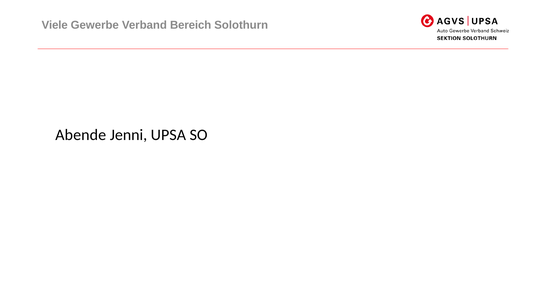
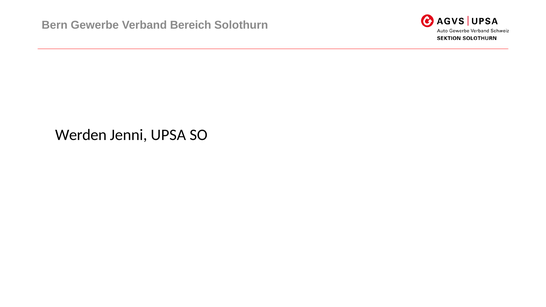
Viele: Viele -> Bern
Abende: Abende -> Werden
